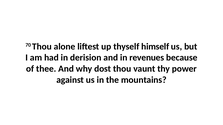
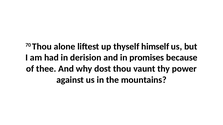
revenues: revenues -> promises
